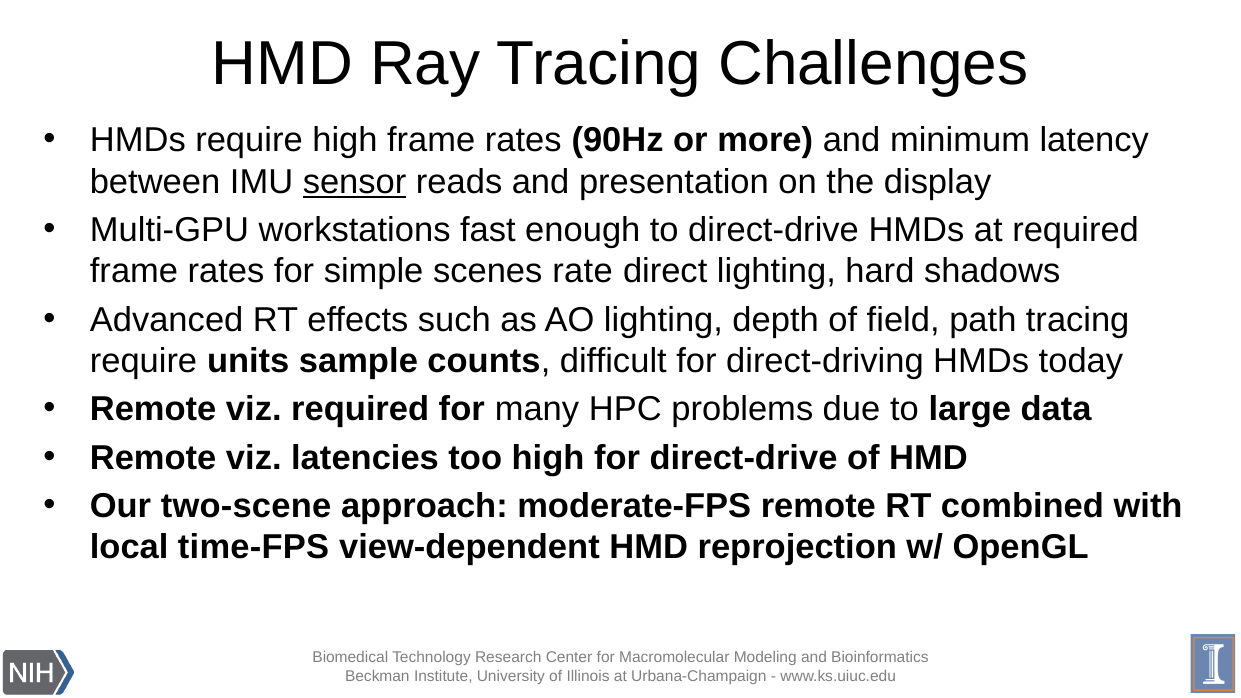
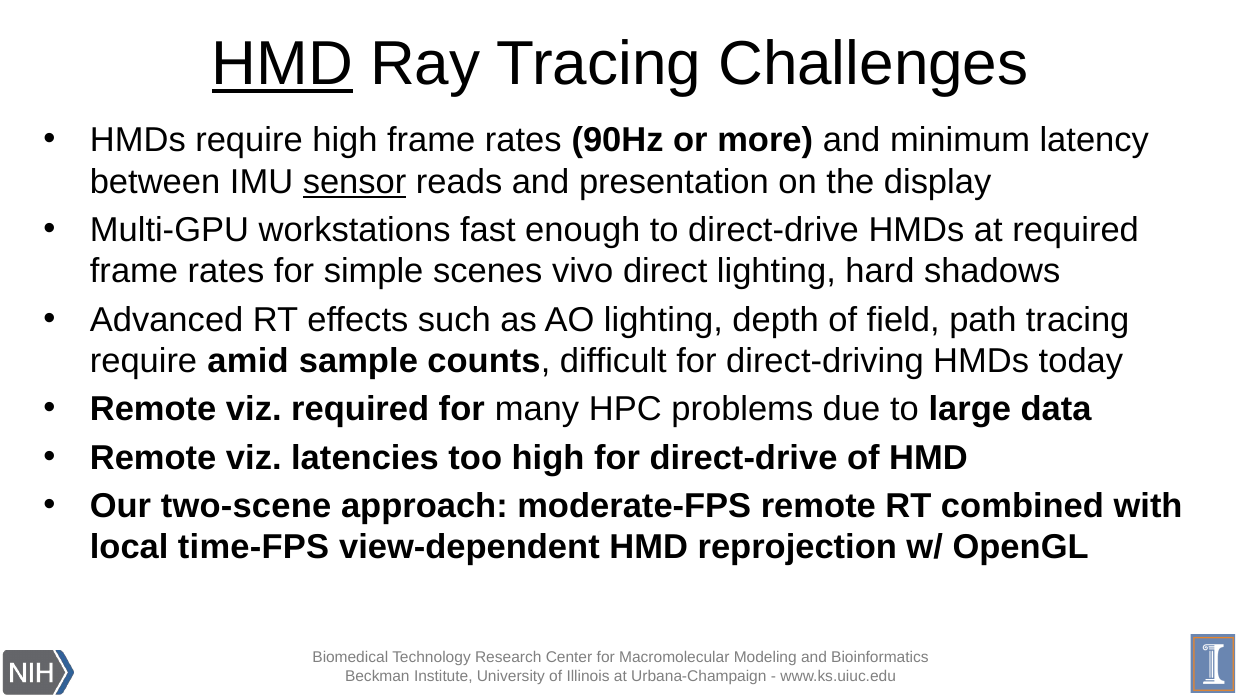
HMD at (282, 64) underline: none -> present
rate: rate -> vivo
units: units -> amid
